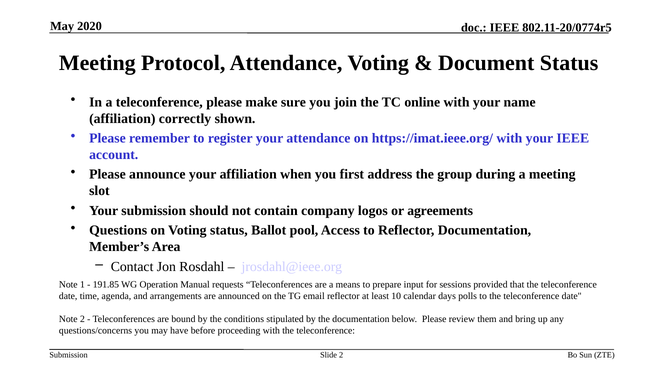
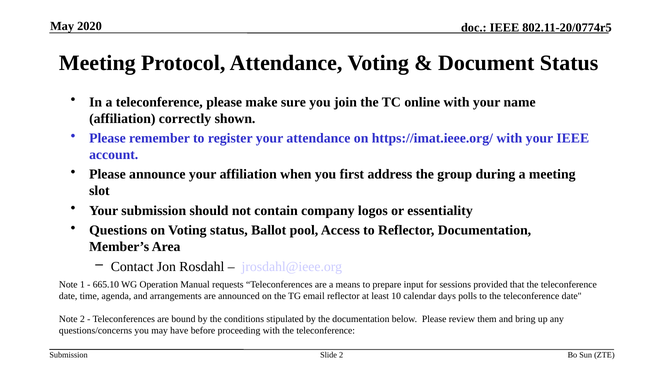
agreements: agreements -> essentiality
191.85: 191.85 -> 665.10
